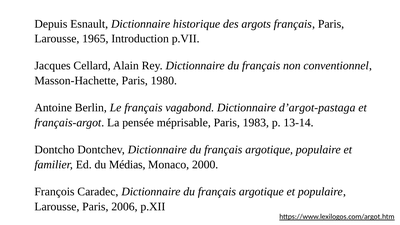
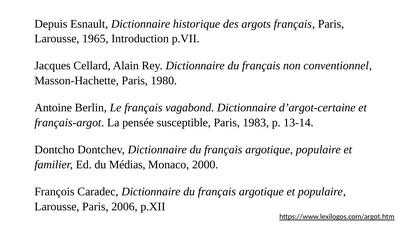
d’argot-pastaga: d’argot-pastaga -> d’argot-certaine
méprisable: méprisable -> susceptible
